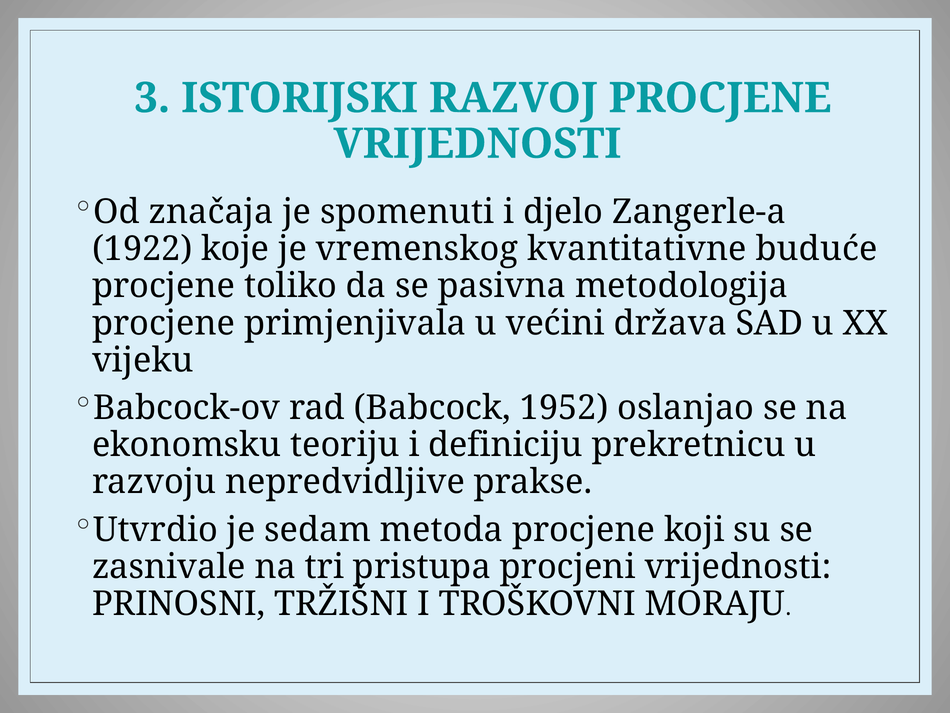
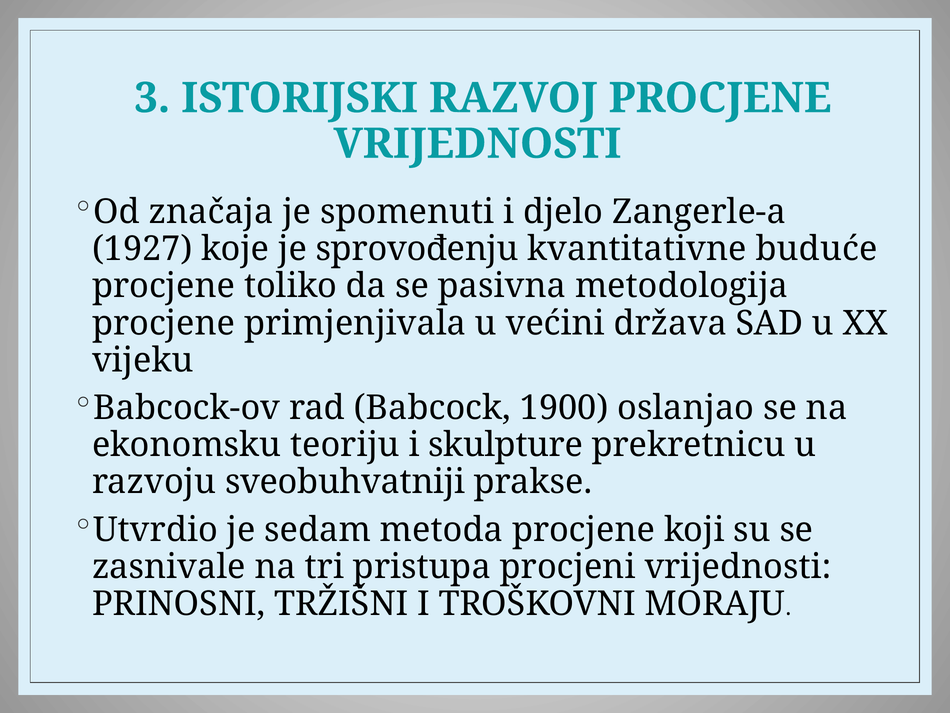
1922: 1922 -> 1927
vremenskog: vremenskog -> sprovođenju
1952: 1952 -> 1900
definiciju: definiciju -> skulpture
nepredvidljive: nepredvidljive -> sveobuhvatniji
